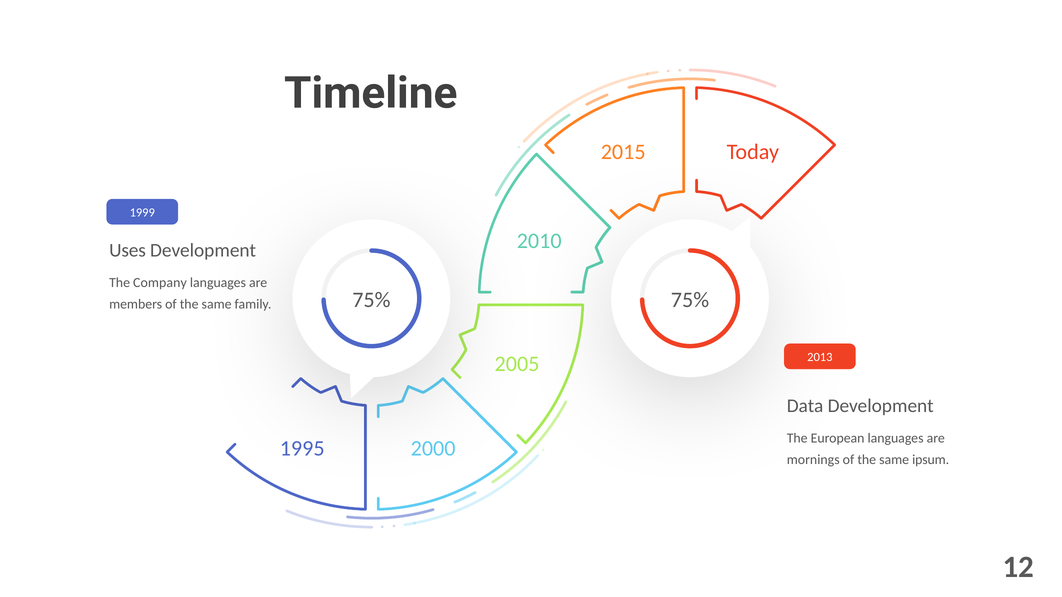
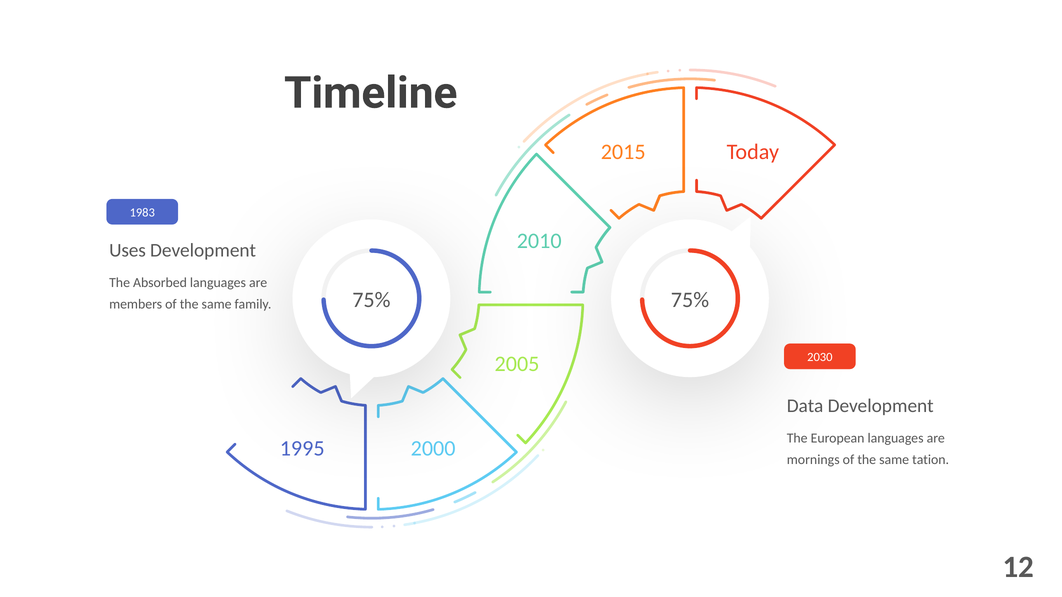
1999: 1999 -> 1983
Company: Company -> Absorbed
2013: 2013 -> 2030
ipsum: ipsum -> tation
